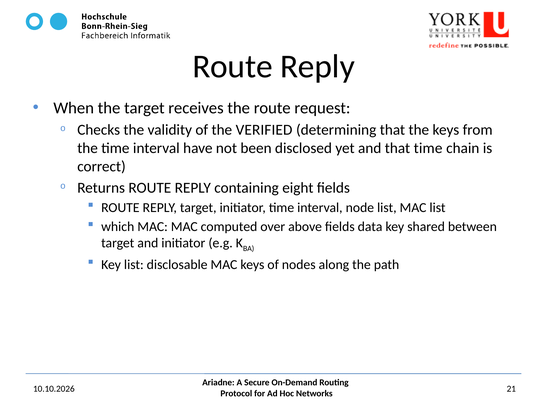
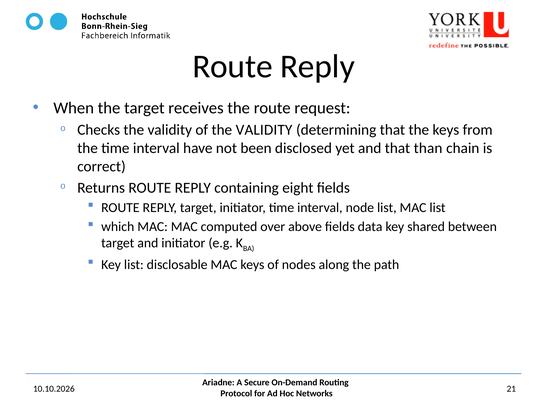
of the VERIFIED: VERIFIED -> VALIDITY
that time: time -> than
